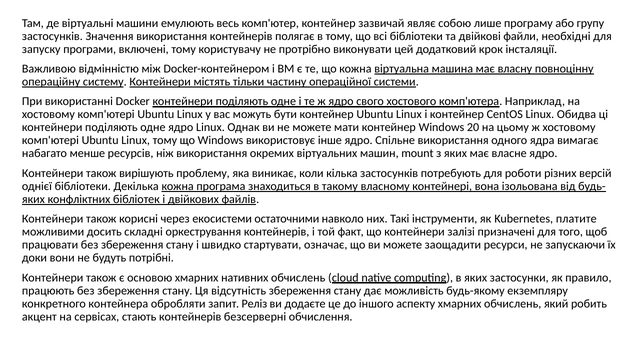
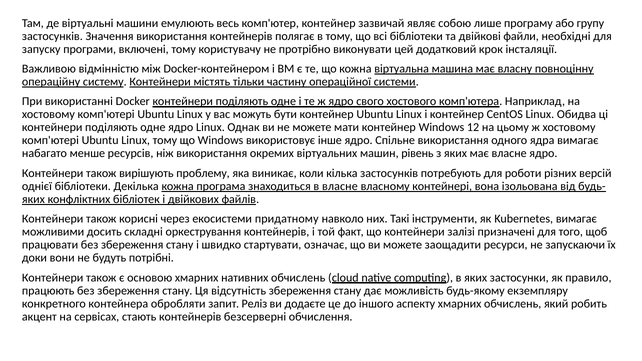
20: 20 -> 12
mount: mount -> рівень
в такому: такому -> власне
остаточними: остаточними -> придатному
Kubernetes платите: платите -> вимагає
